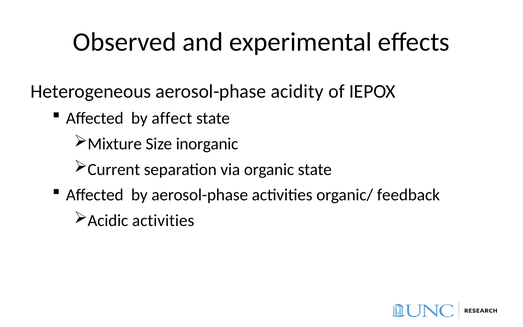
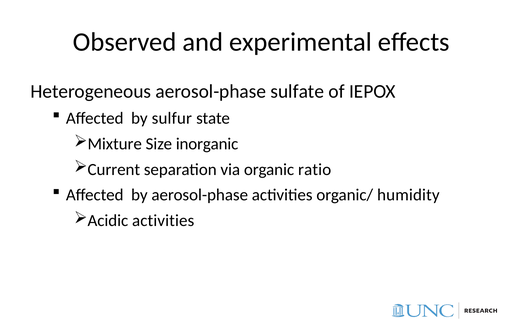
acidity: acidity -> sulfate
affect: affect -> sulfur
organic state: state -> ratio
feedback: feedback -> humidity
